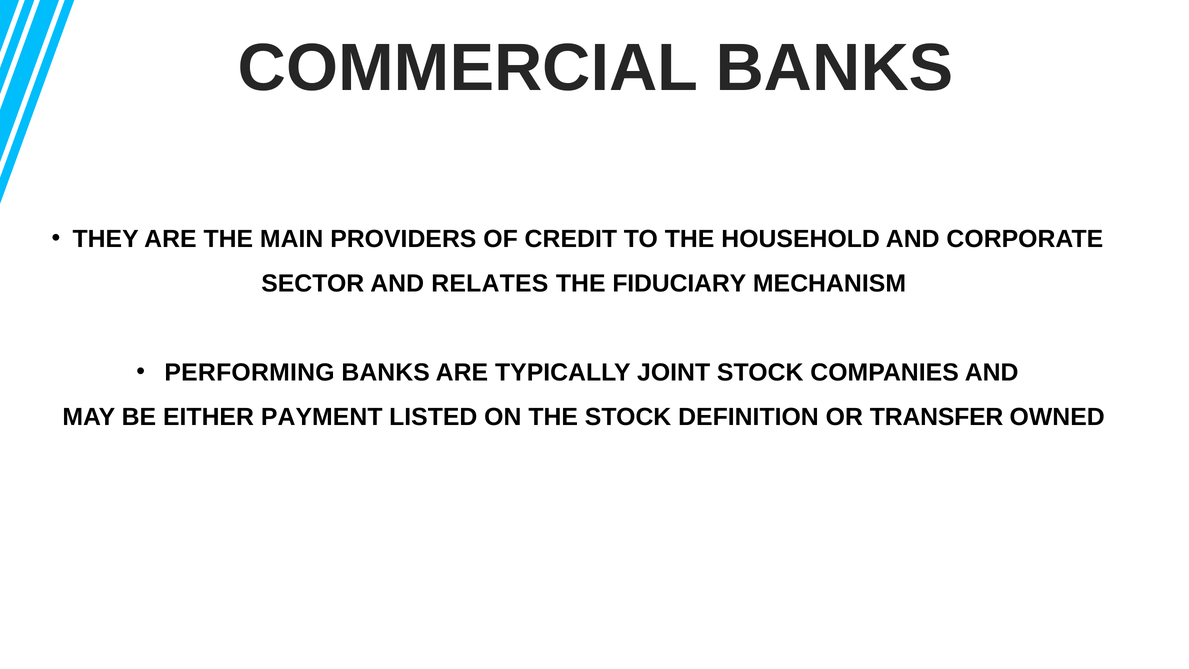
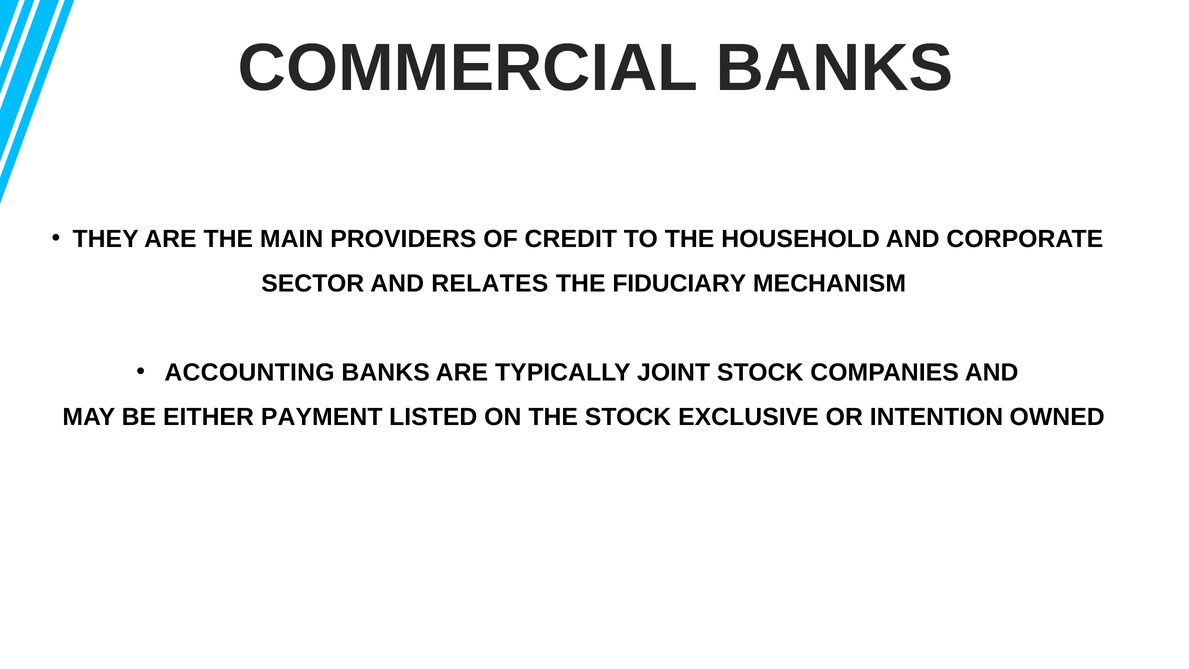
PERFORMING: PERFORMING -> ACCOUNTING
DEFINITION: DEFINITION -> EXCLUSIVE
TRANSFER: TRANSFER -> INTENTION
